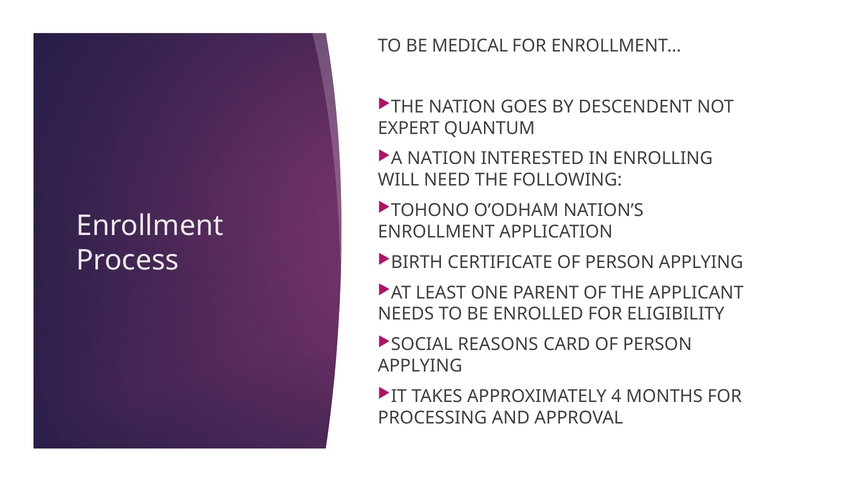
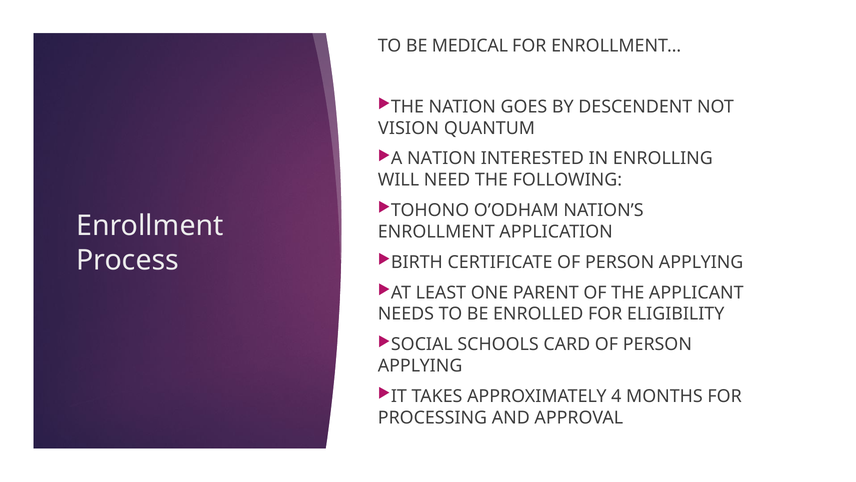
EXPERT: EXPERT -> VISION
REASONS: REASONS -> SCHOOLS
